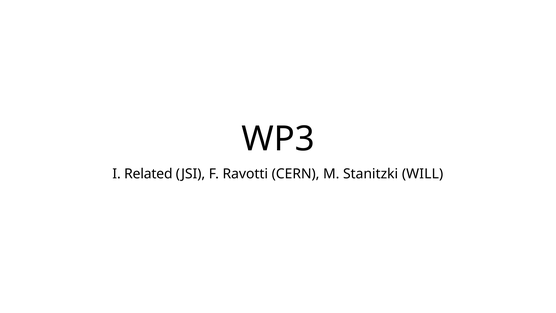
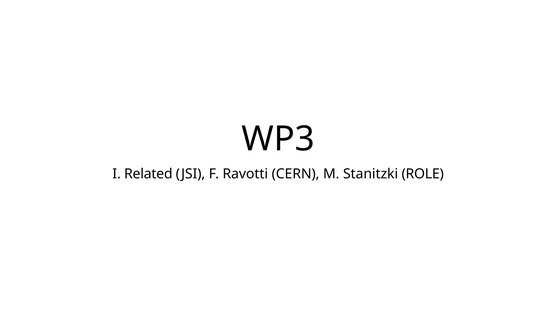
WILL: WILL -> ROLE
